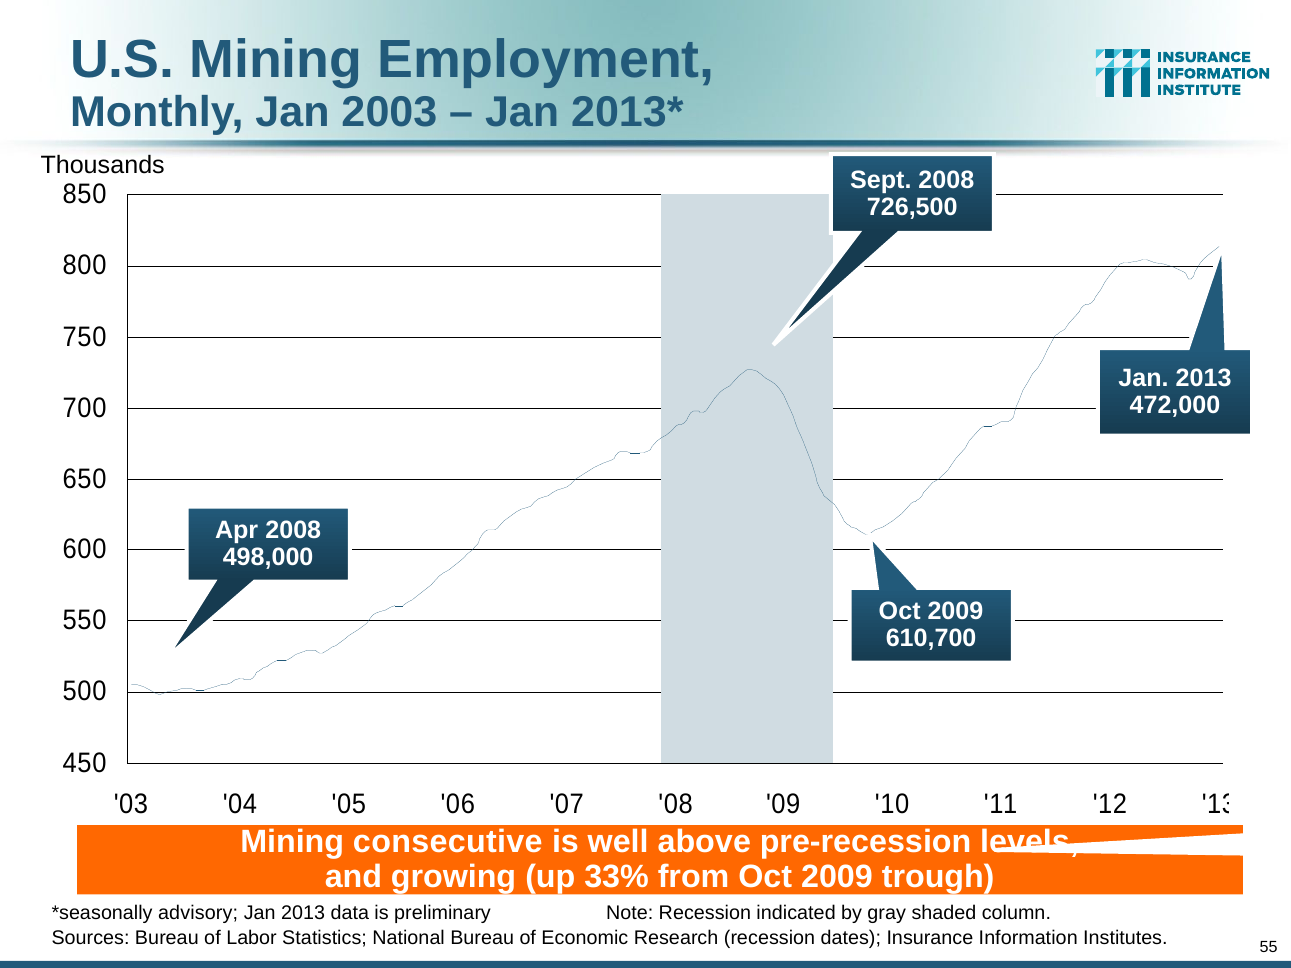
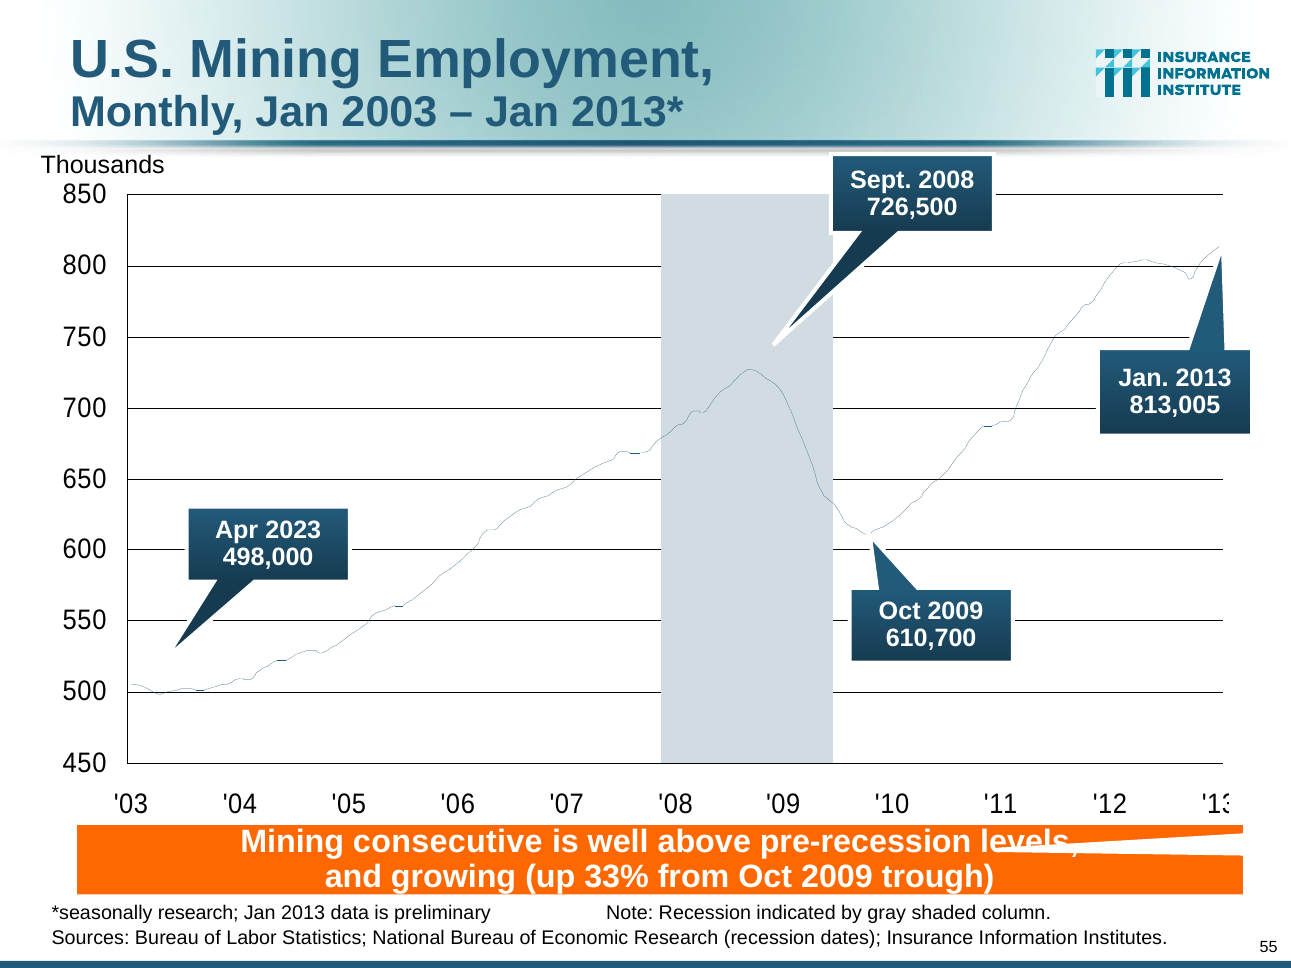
472,000: 472,000 -> 813,005
Apr 2008: 2008 -> 2023
advisory at (198, 913): advisory -> research
